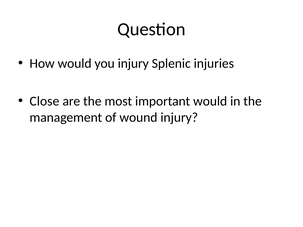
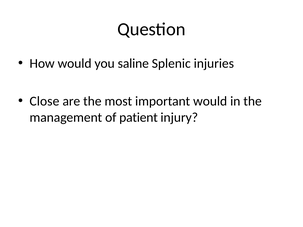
you injury: injury -> saline
wound: wound -> patient
